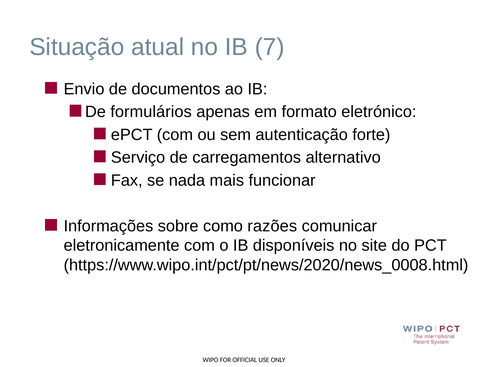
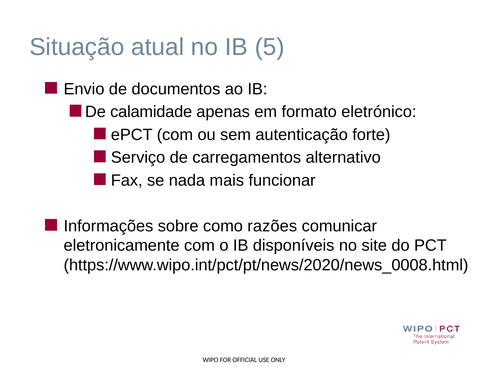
7: 7 -> 5
formulários: formulários -> calamidade
